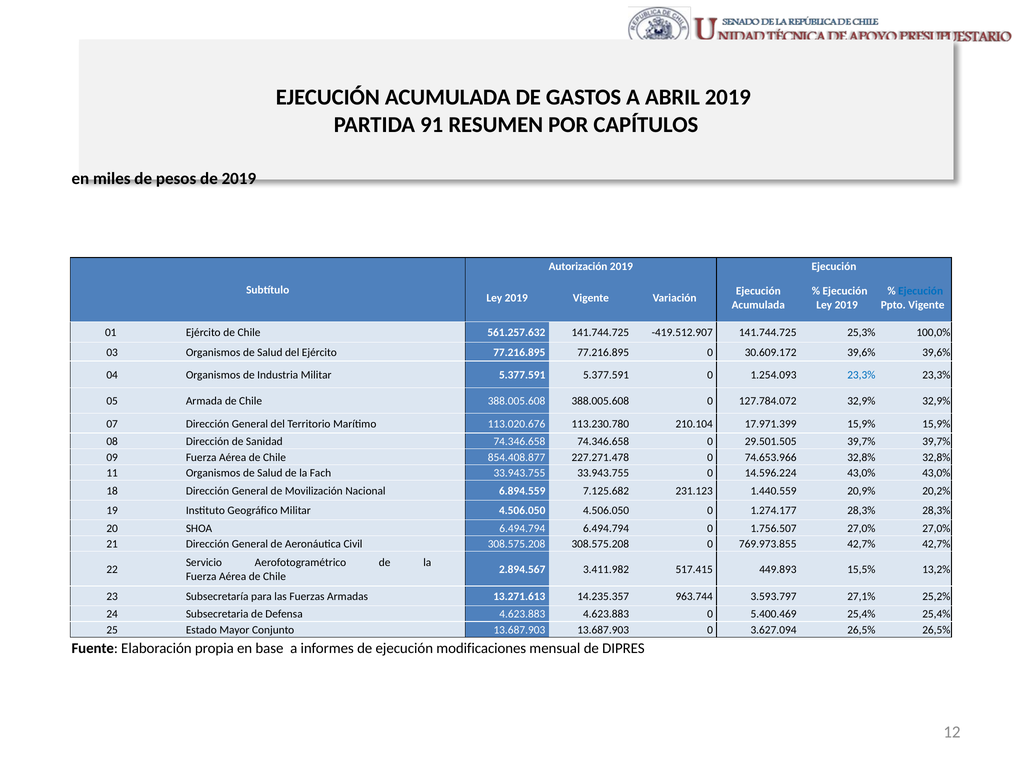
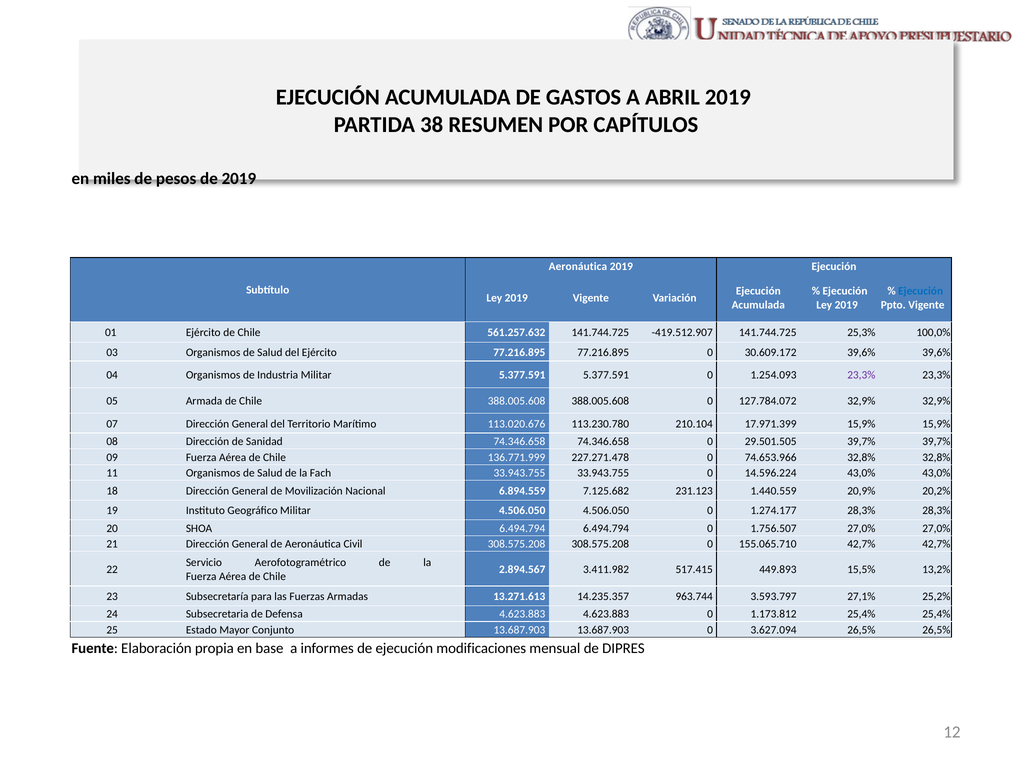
91: 91 -> 38
Autorización at (578, 266): Autorización -> Aeronáutica
23,3% at (861, 375) colour: blue -> purple
854.408.877: 854.408.877 -> 136.771.999
769.973.855: 769.973.855 -> 155.065.710
5.400.469: 5.400.469 -> 1.173.812
